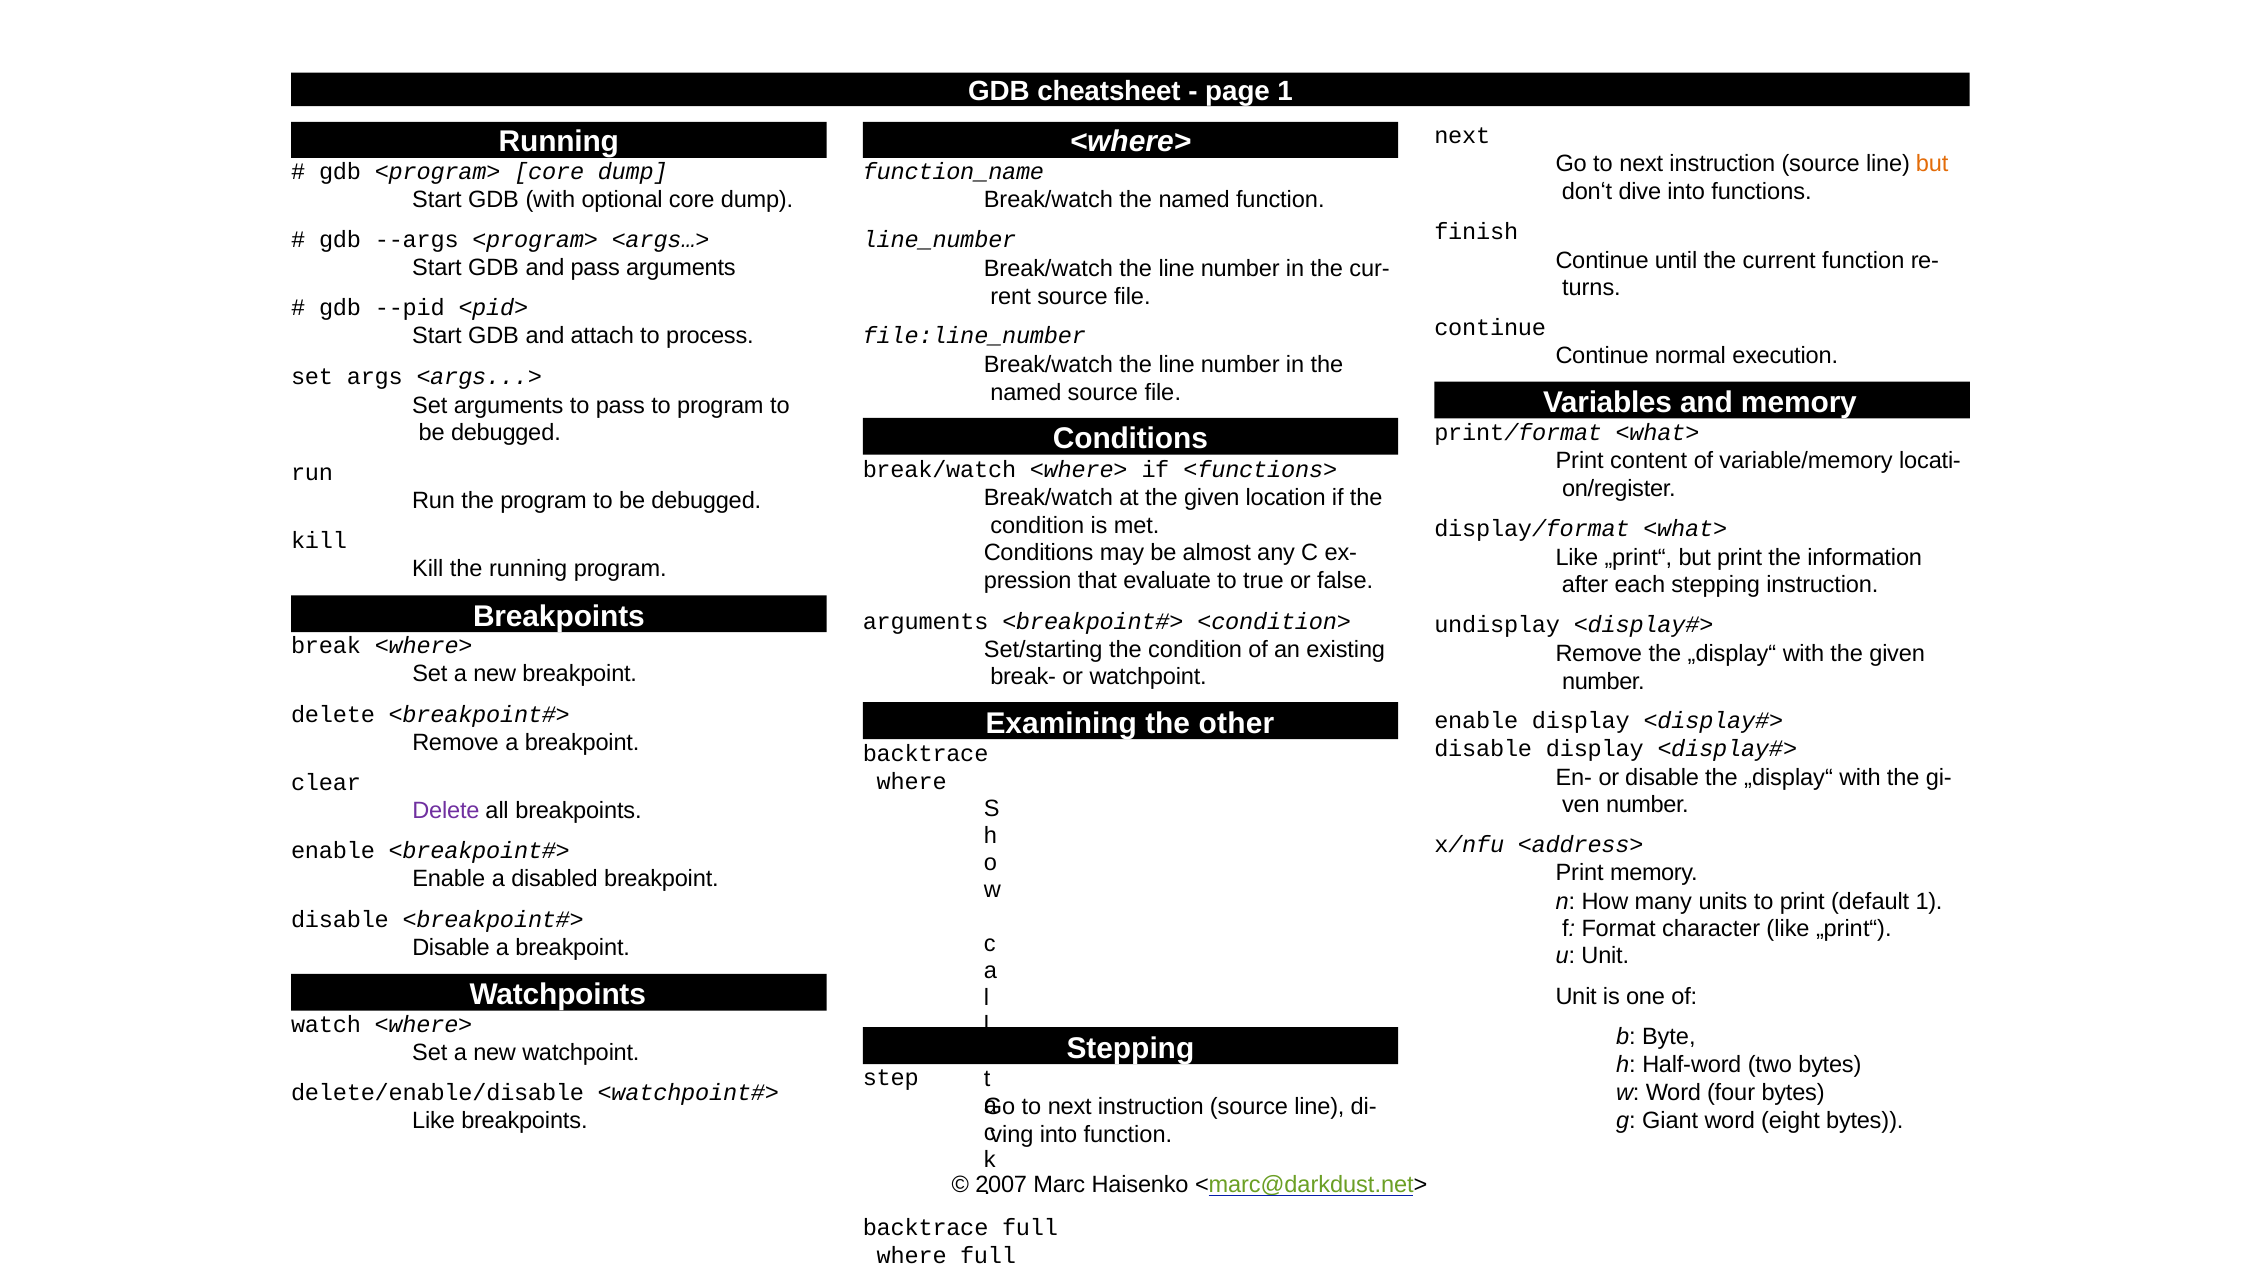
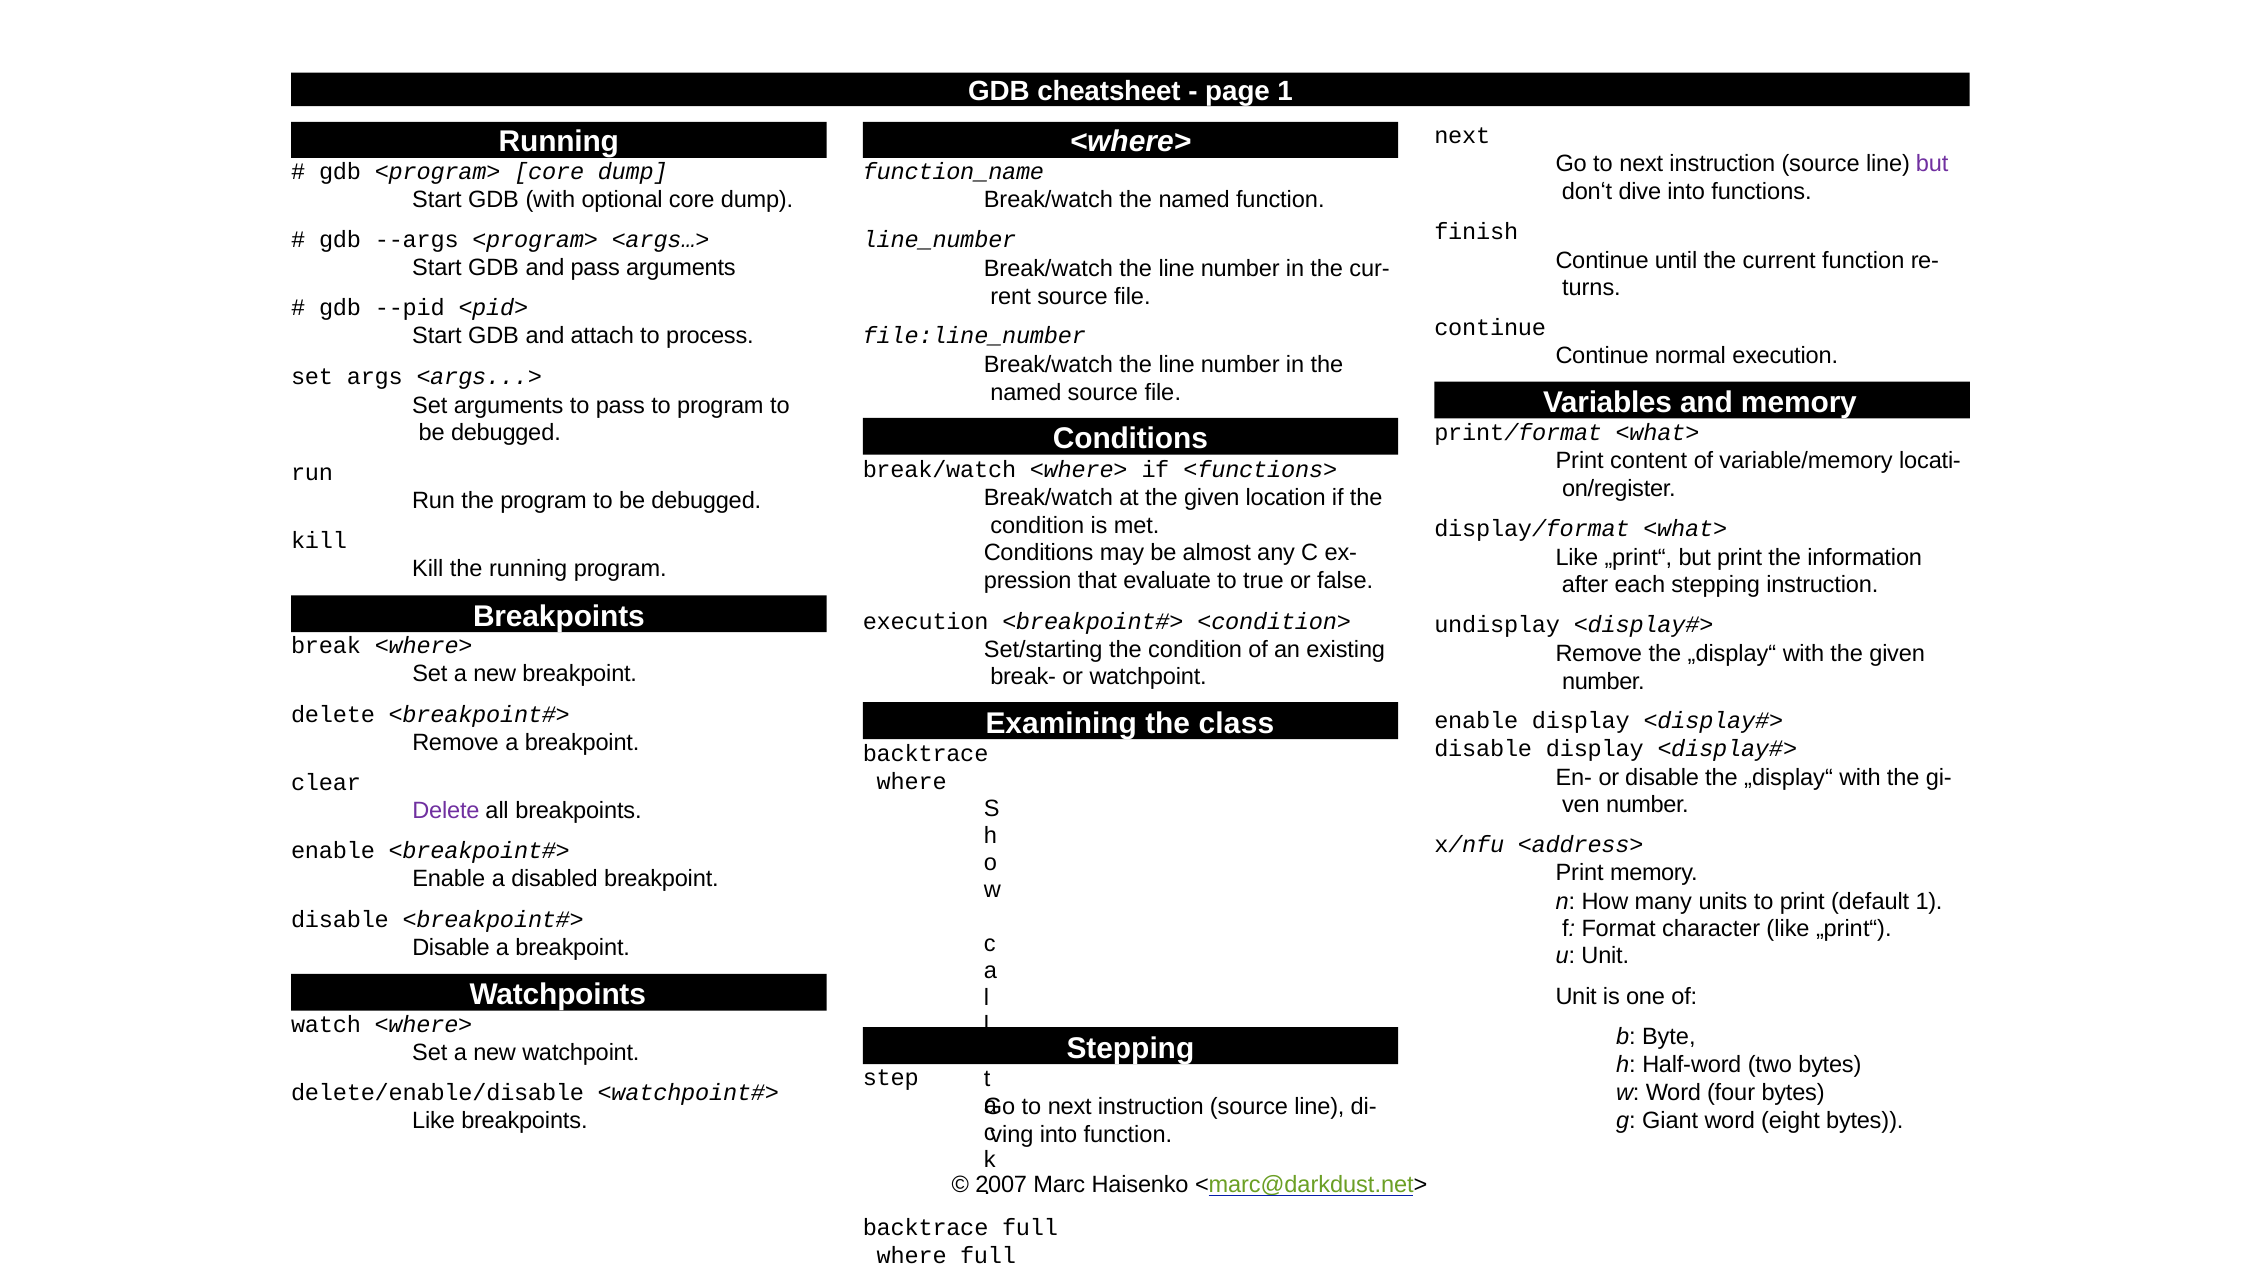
but at (1932, 164) colour: orange -> purple
arguments at (926, 621): arguments -> execution
other: other -> class
